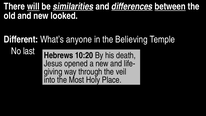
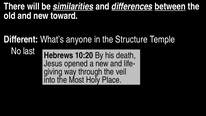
will underline: present -> none
looked: looked -> toward
Believing: Believing -> Structure
